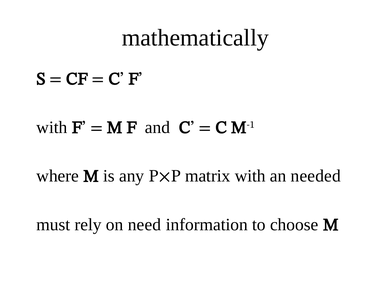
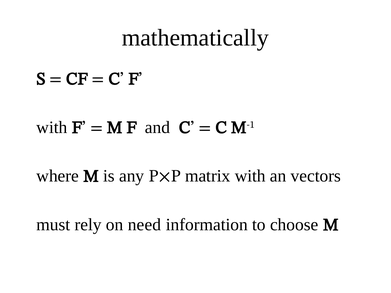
needed: needed -> vectors
